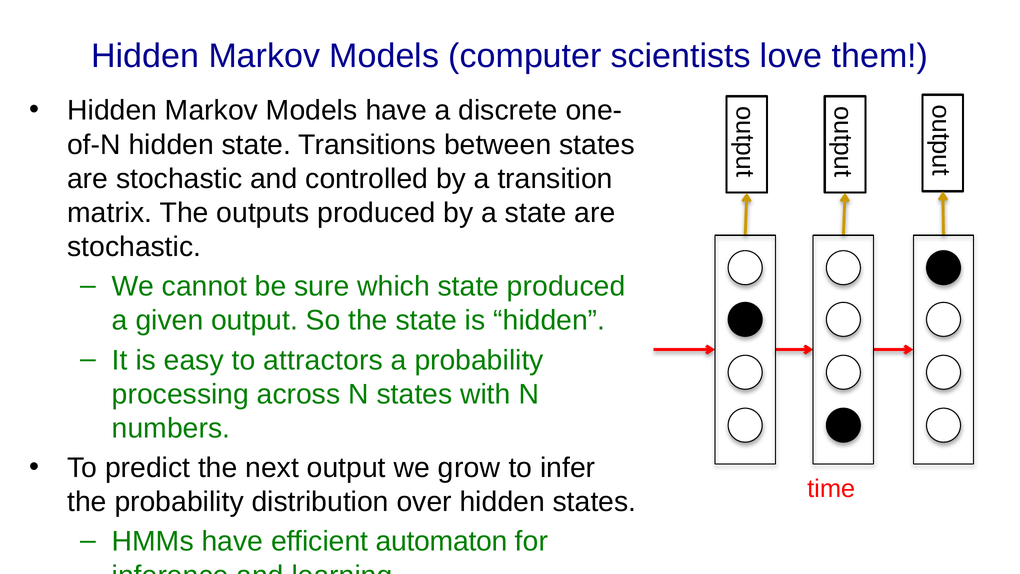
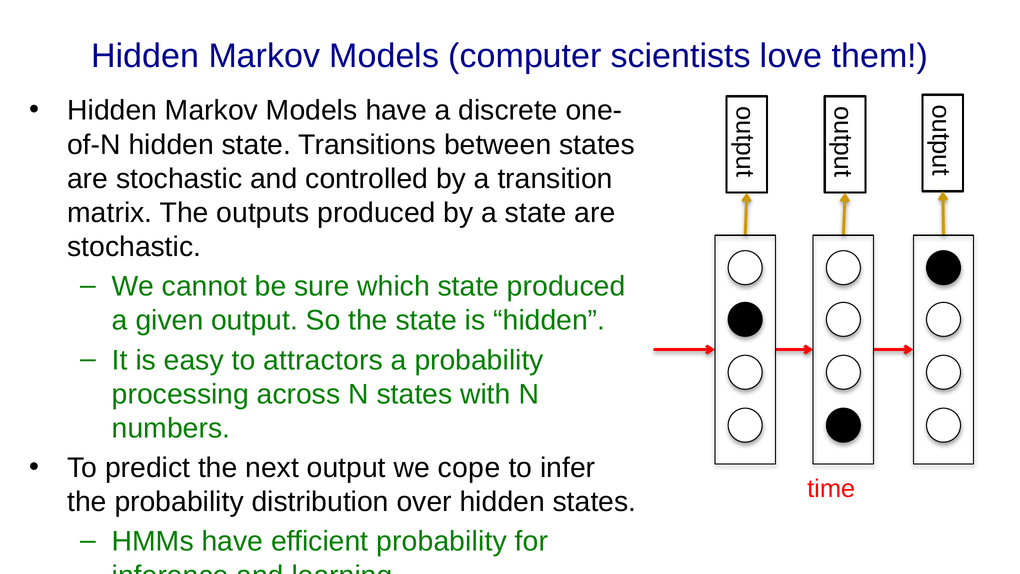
grow: grow -> cope
efficient automaton: automaton -> probability
